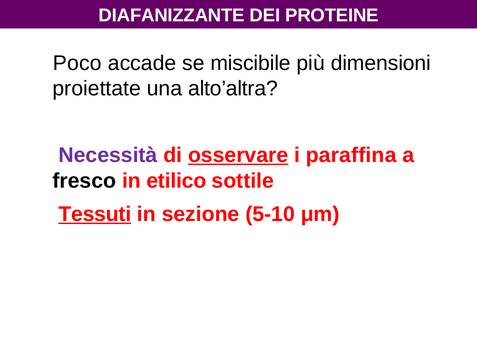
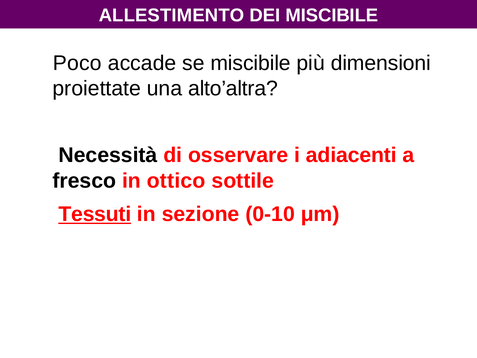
DIAFANIZZANTE: DIAFANIZZANTE -> ALLESTIMENTO
DEI PROTEINE: PROTEINE -> MISCIBILE
Necessità colour: purple -> black
osservare underline: present -> none
paraffina: paraffina -> adiacenti
etilico: etilico -> ottico
5-10: 5-10 -> 0-10
